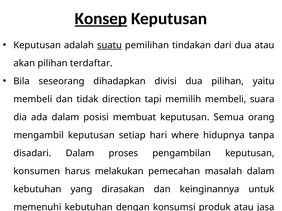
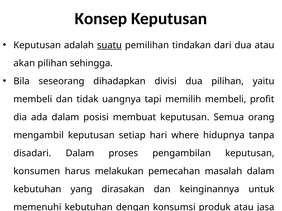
Konsep underline: present -> none
terdaftar: terdaftar -> sehingga
direction: direction -> uangnya
suara: suara -> profit
